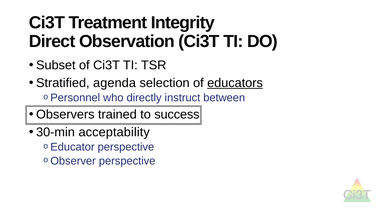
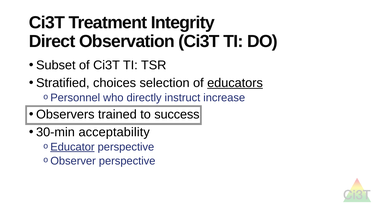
agenda: agenda -> choices
between: between -> increase
Educator underline: none -> present
